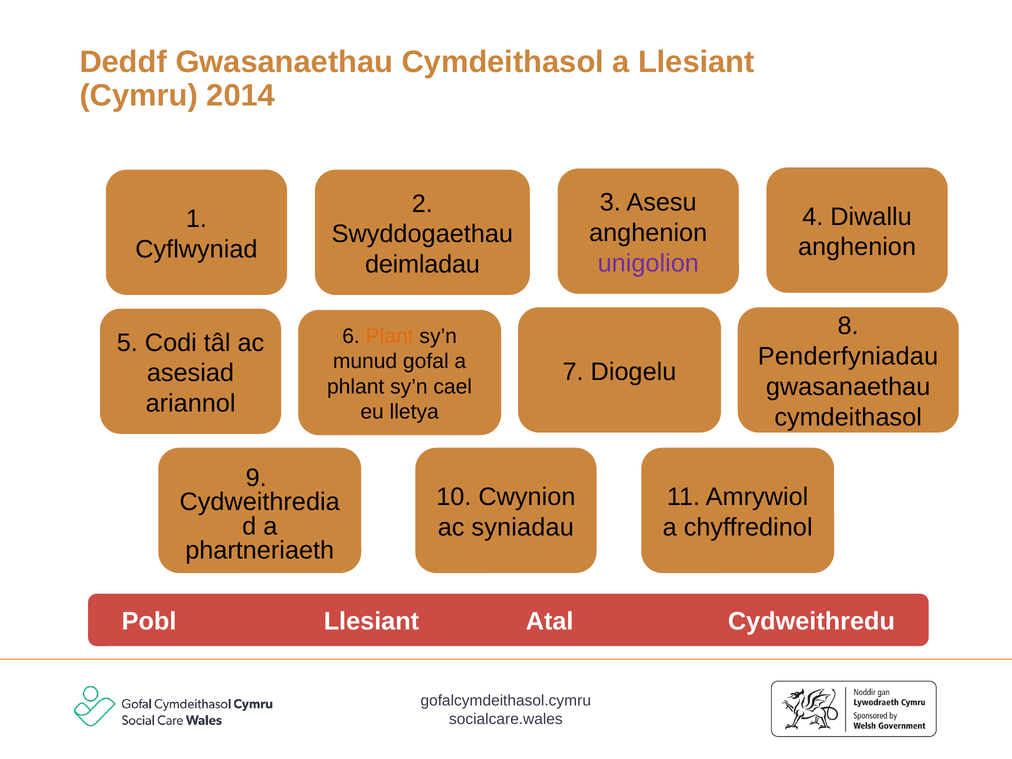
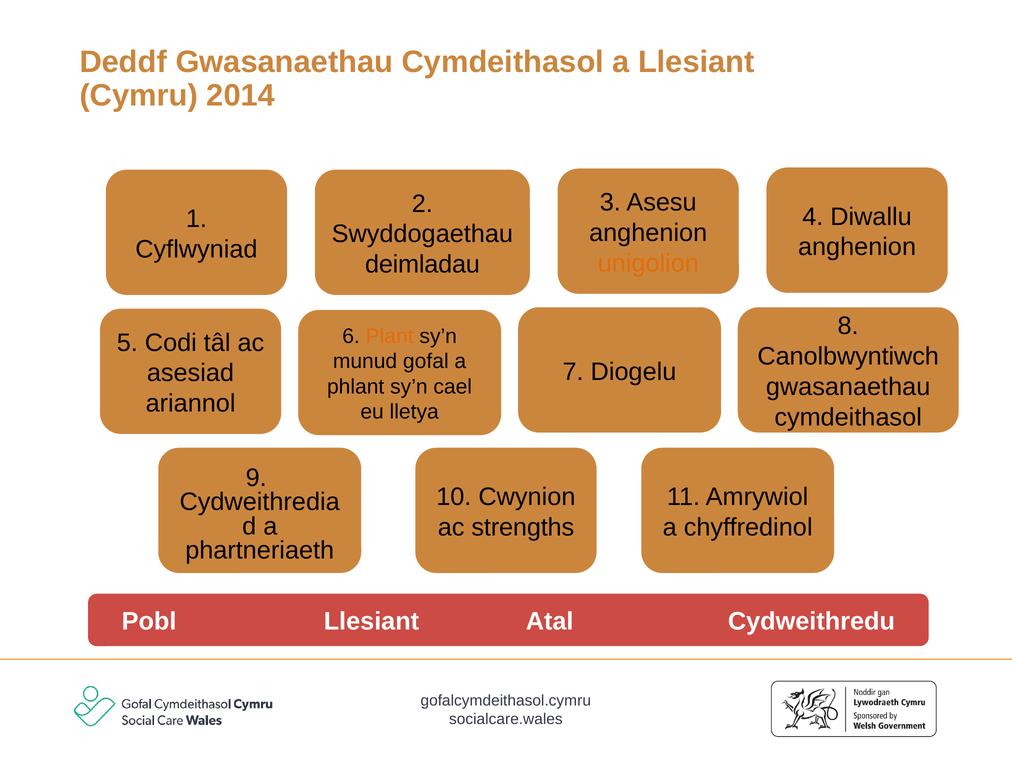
unigolion colour: purple -> orange
Penderfyniadau: Penderfyniadau -> Canolbwyntiwch
syniadau: syniadau -> strengths
